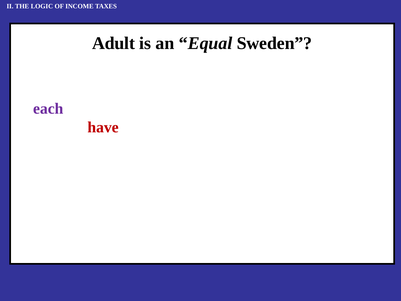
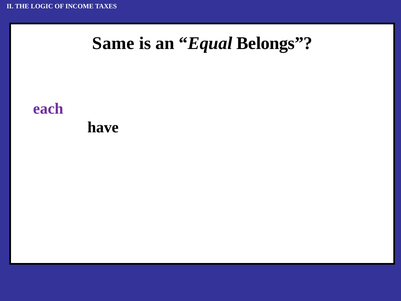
Adult at (114, 43): Adult -> Same
Sweden: Sweden -> Belongs
have colour: red -> black
